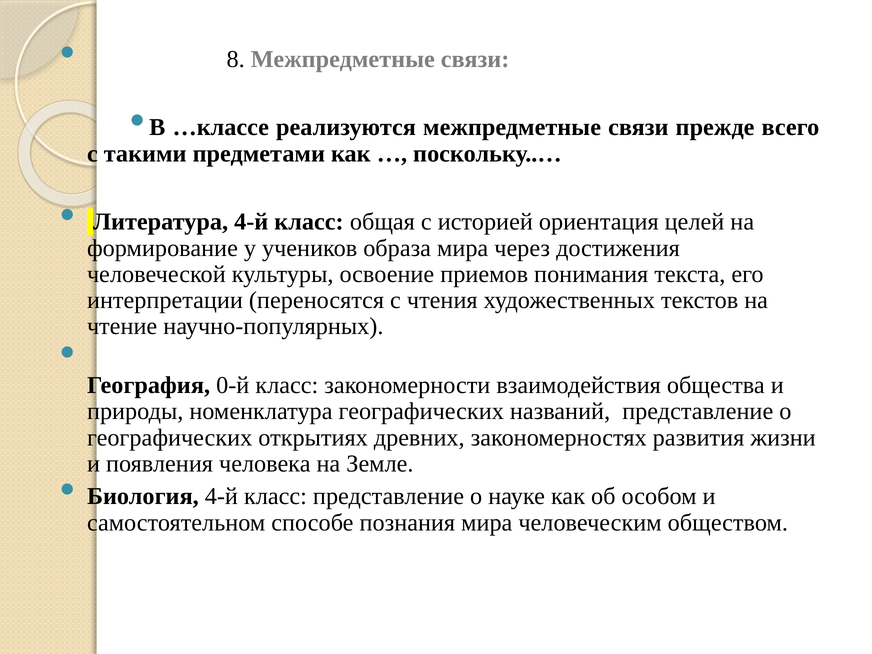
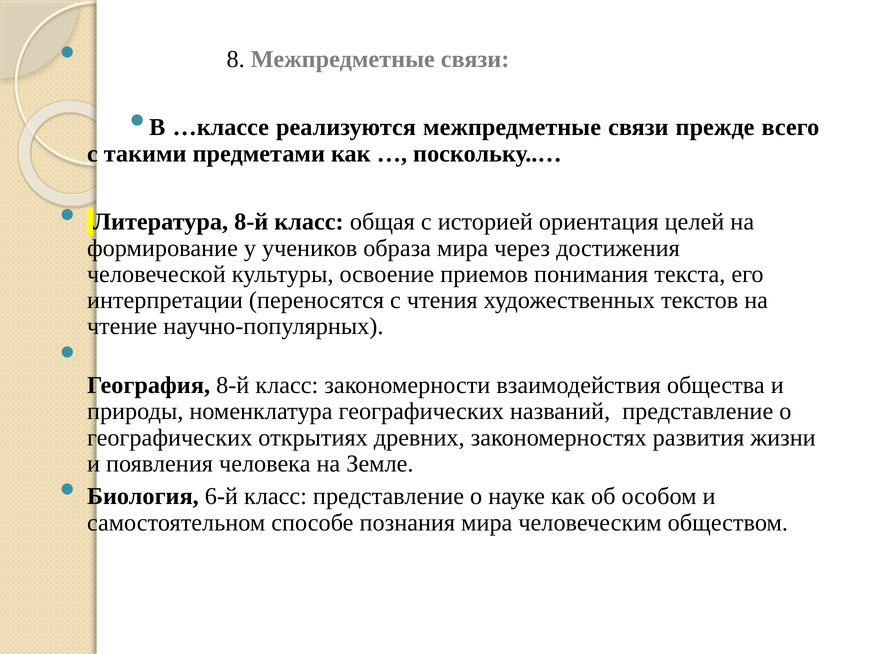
Литература 4-й: 4-й -> 8-й
География 0-й: 0-й -> 8-й
Биология 4-й: 4-й -> 6-й
